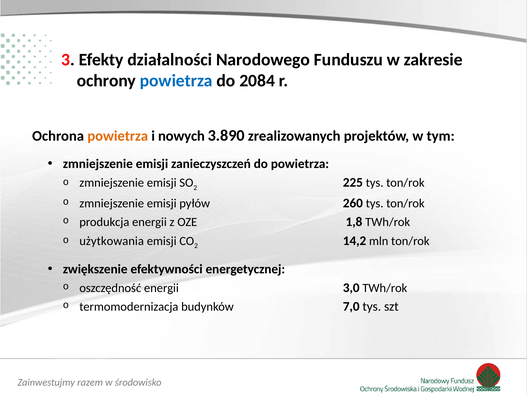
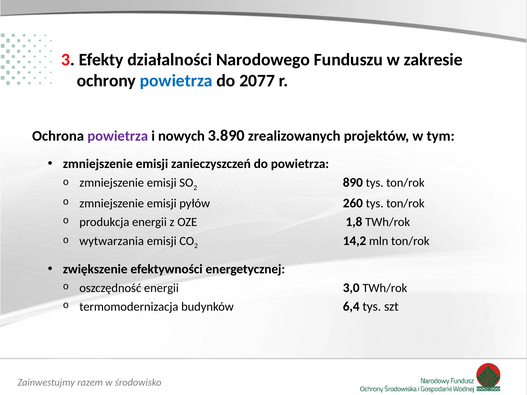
2084: 2084 -> 2077
powietrza at (118, 136) colour: orange -> purple
225: 225 -> 890
użytkowania: użytkowania -> wytwarzania
7,0: 7,0 -> 6,4
